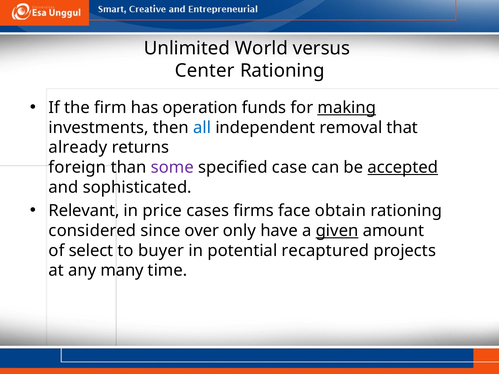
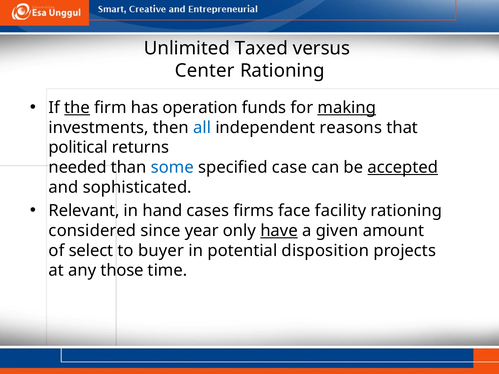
World: World -> Taxed
the underline: none -> present
removal: removal -> reasons
already: already -> political
foreign: foreign -> needed
some colour: purple -> blue
price: price -> hand
obtain: obtain -> facility
over: over -> year
have underline: none -> present
given underline: present -> none
recaptured: recaptured -> disposition
many: many -> those
